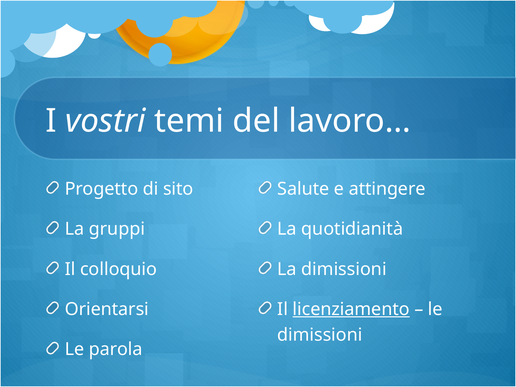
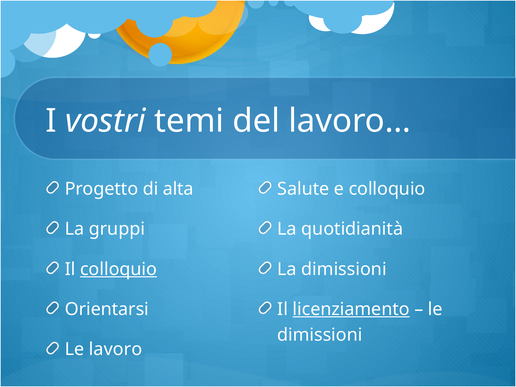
sito: sito -> alta
e attingere: attingere -> colloquio
colloquio at (119, 269) underline: none -> present
parola: parola -> lavoro
